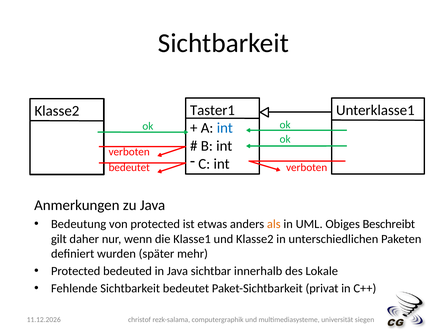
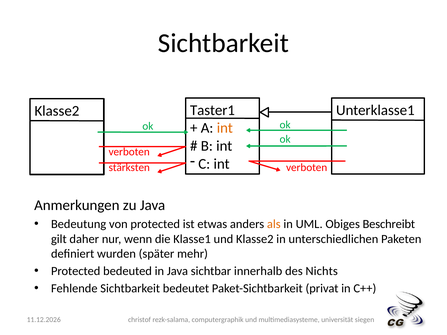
int at (225, 128) colour: blue -> orange
bedeutet at (129, 168): bedeutet -> stärksten
Lokale: Lokale -> Nichts
